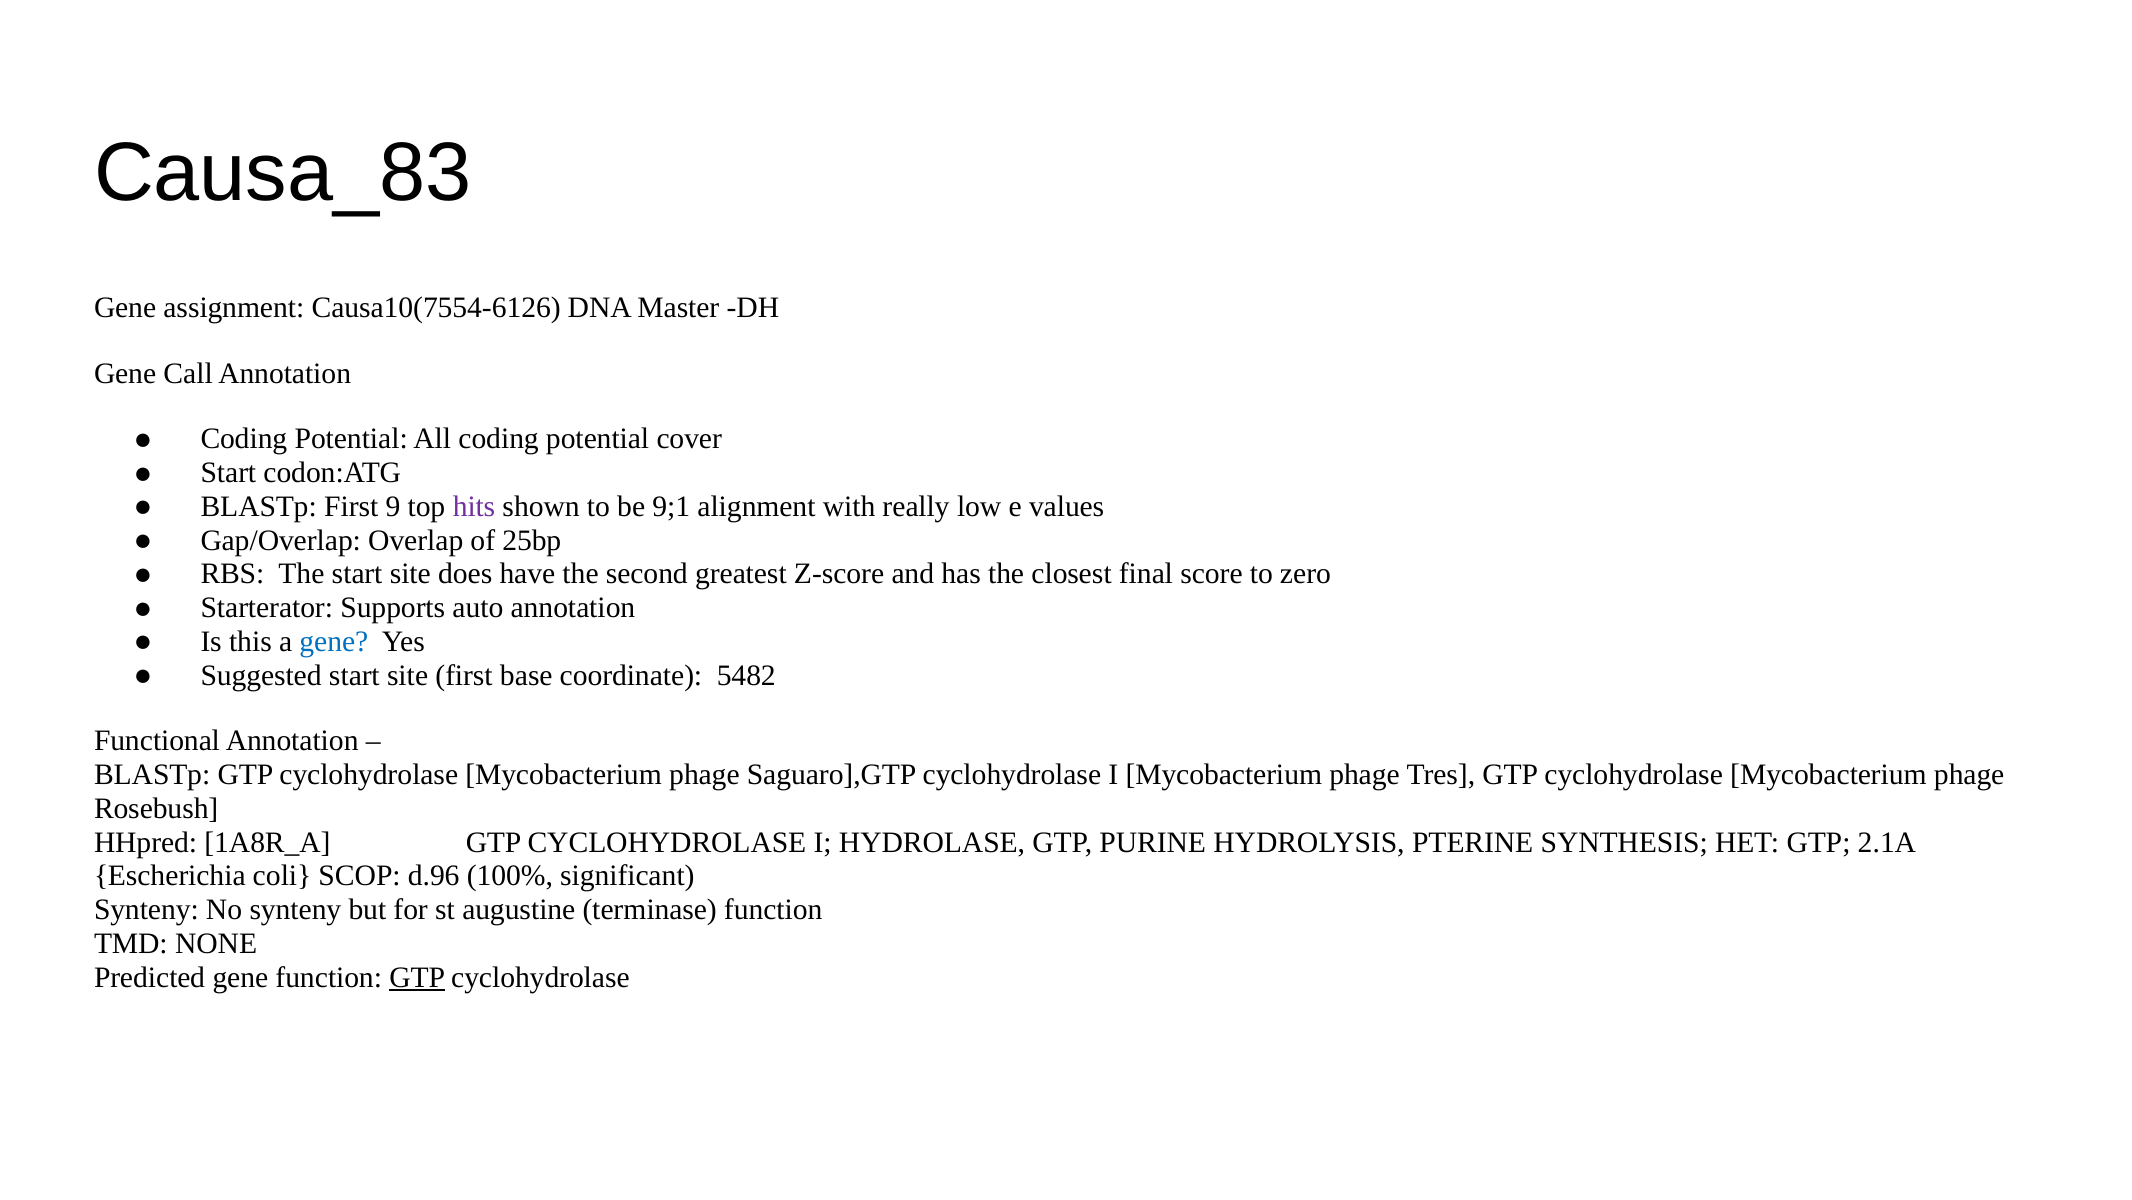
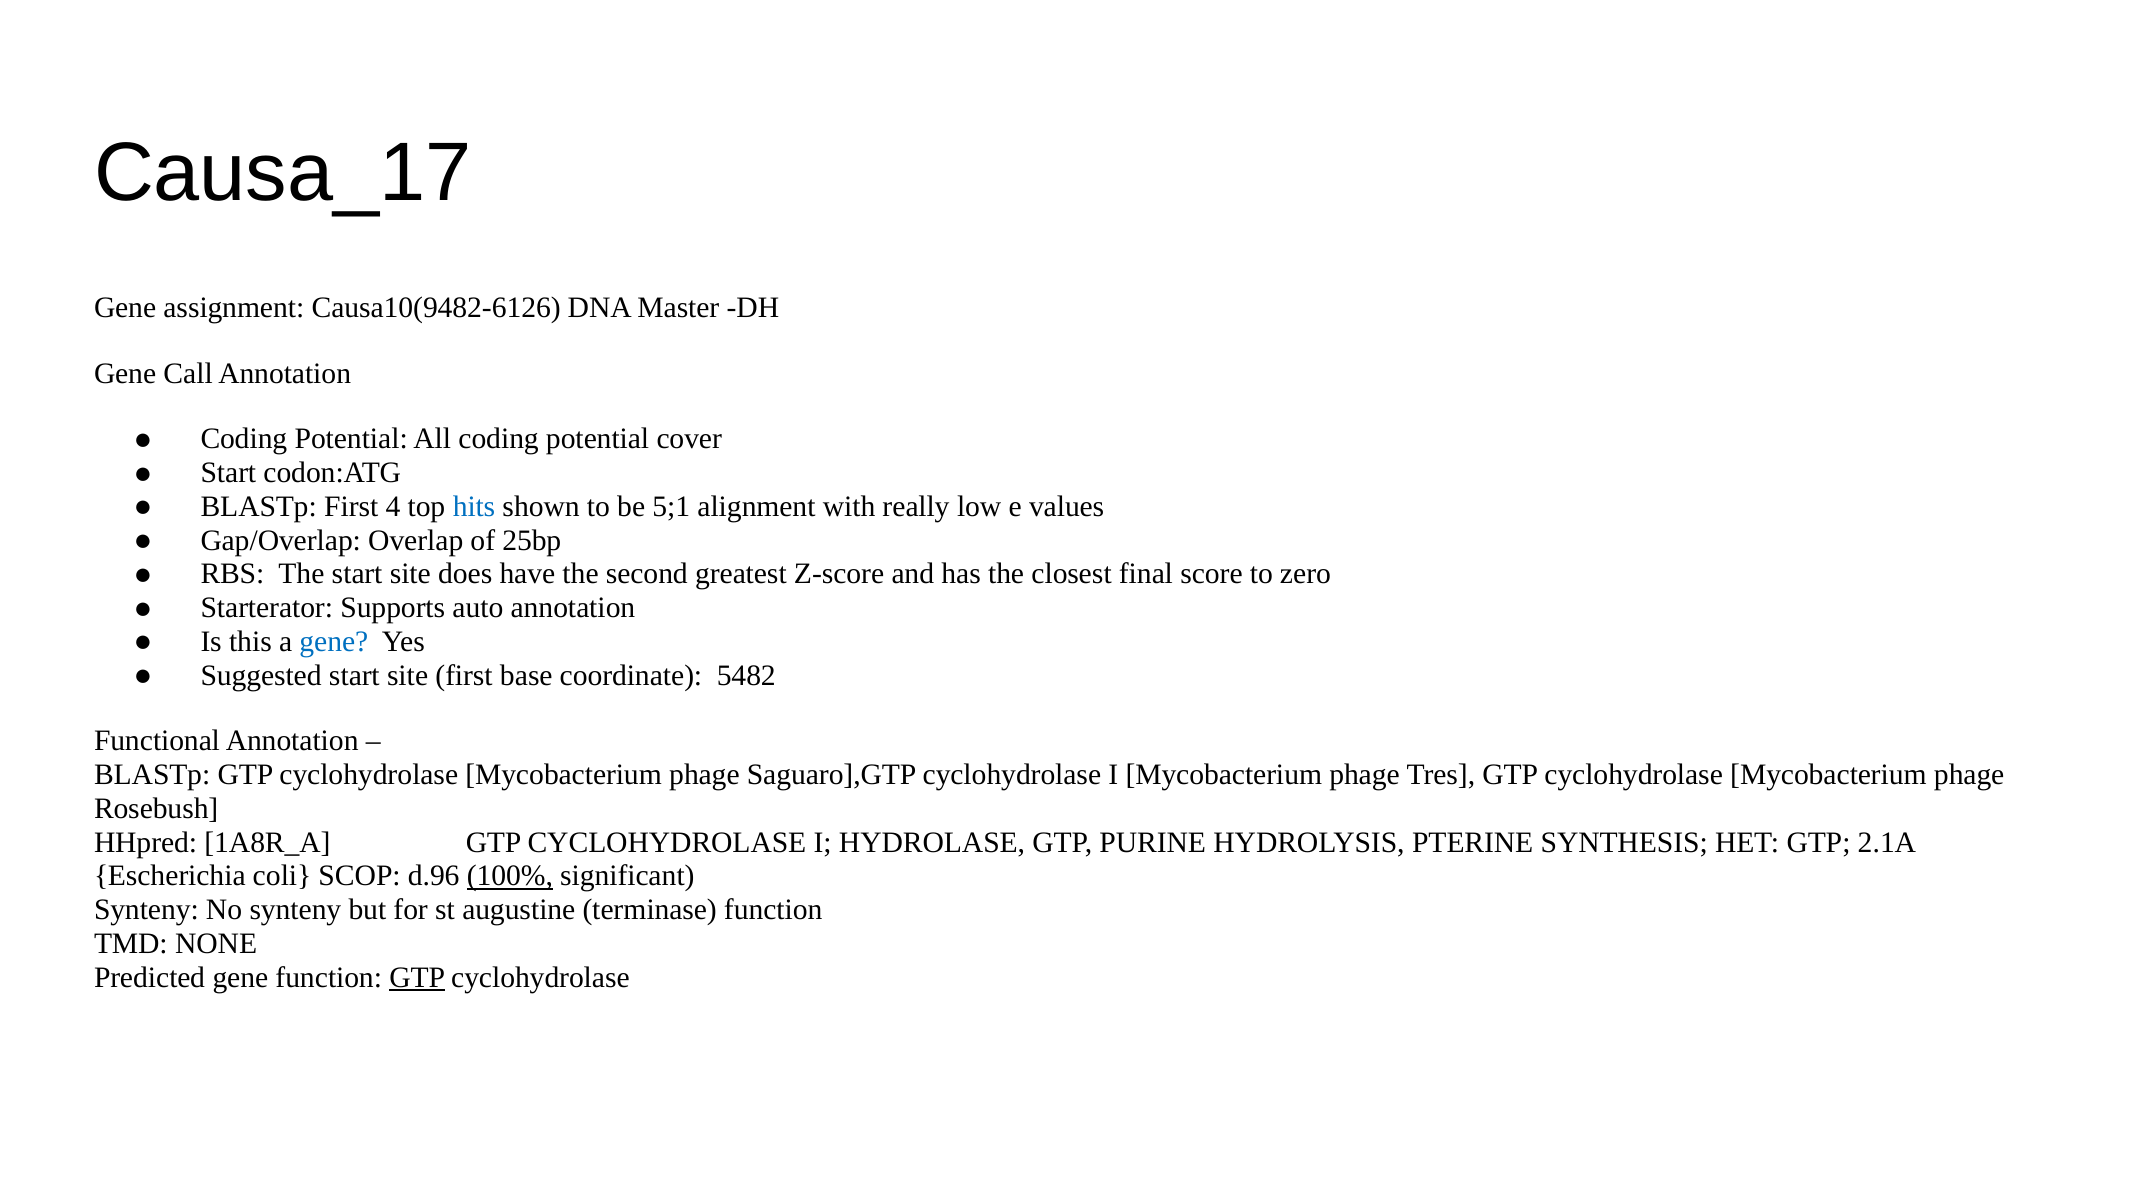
Causa_83: Causa_83 -> Causa_17
Causa10(7554-6126: Causa10(7554-6126 -> Causa10(9482-6126
9: 9 -> 4
hits colour: purple -> blue
9;1: 9;1 -> 5;1
100% underline: none -> present
